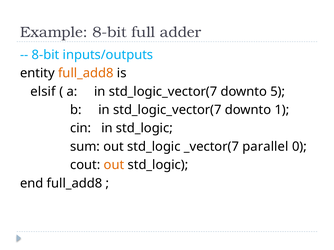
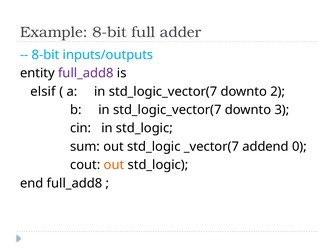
full_add8 at (86, 73) colour: orange -> purple
5: 5 -> 2
1: 1 -> 3
parallel: parallel -> addend
